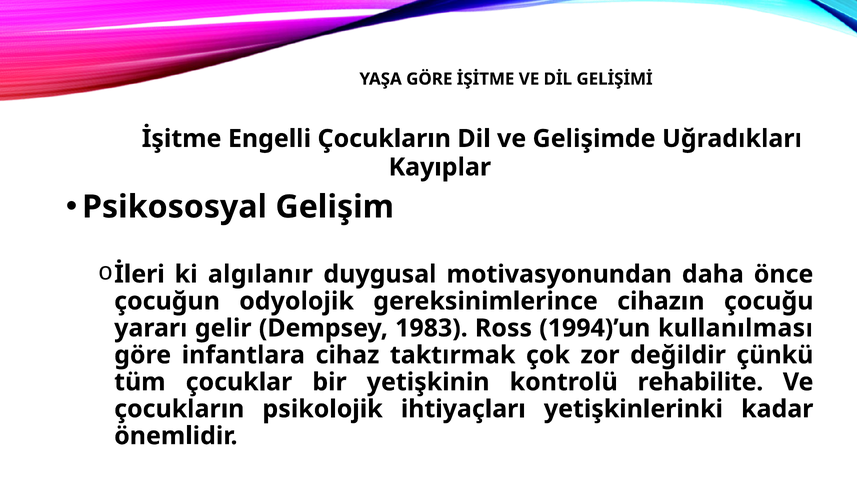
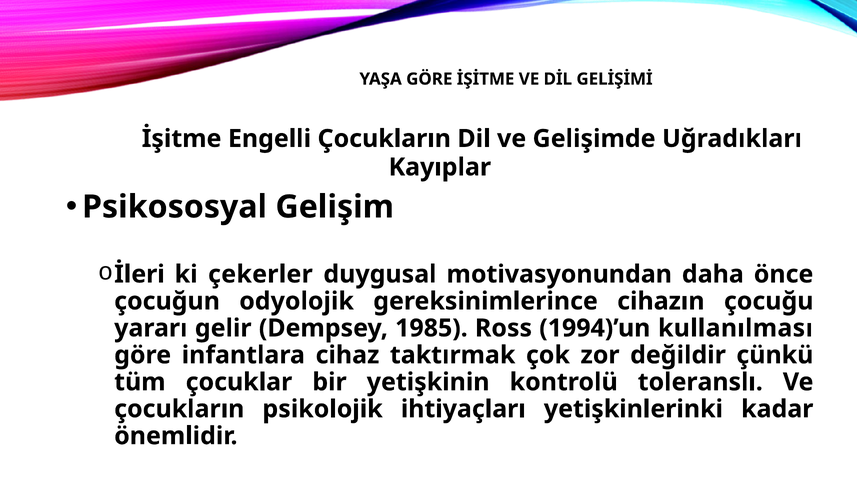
algılanır: algılanır -> çekerler
1983: 1983 -> 1985
rehabilite: rehabilite -> toleranslı
